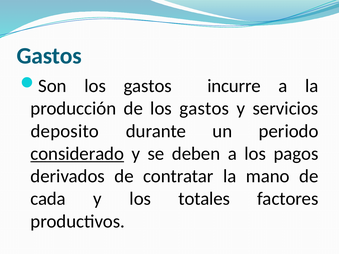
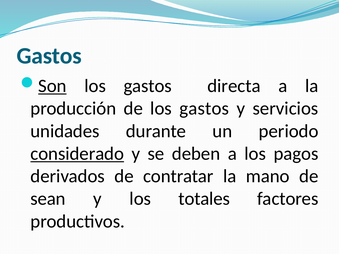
Son underline: none -> present
incurre: incurre -> directa
deposito: deposito -> unidades
cada: cada -> sean
